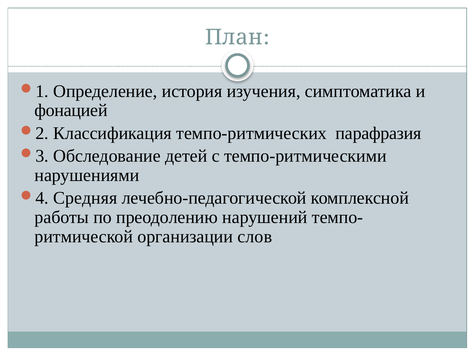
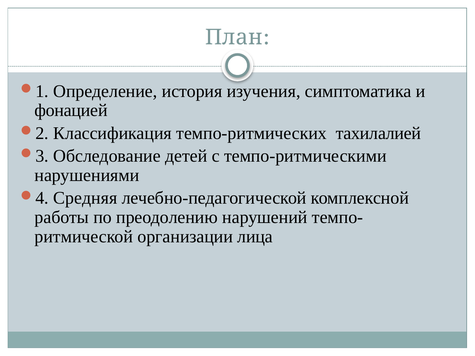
парафразия: парафразия -> тахилалией
слов: слов -> лица
